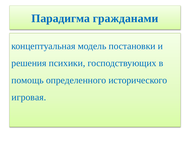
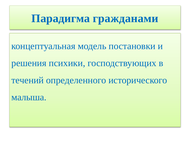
помощь: помощь -> течений
игровая: игровая -> малыша
